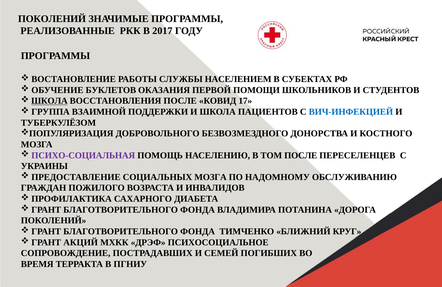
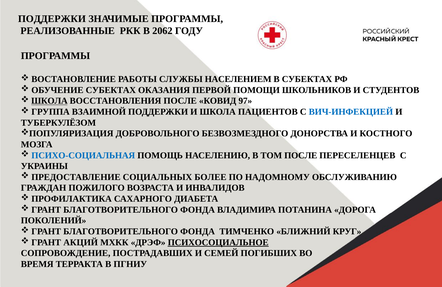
ПОКОЛЕНИЙ at (52, 19): ПОКОЛЕНИЙ -> ПОДДЕРЖКИ
2017: 2017 -> 2062
ОБУЧЕНИЕ БУКЛЕТОВ: БУКЛЕТОВ -> СУБЕКТАХ
17: 17 -> 97
ПСИХО-СОЦИАЛЬНАЯ colour: purple -> blue
СОЦИАЛЬНЫХ МОЗГА: МОЗГА -> БОЛЕЕ
ПСИХОСОЦИАЛЬНОЕ underline: none -> present
